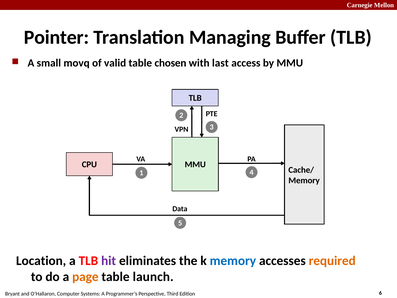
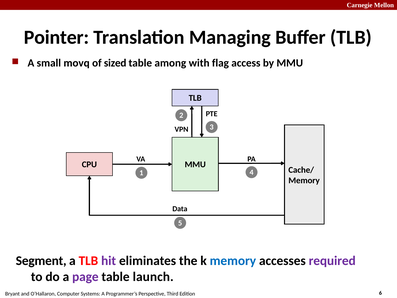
valid: valid -> sized
chosen: chosen -> among
last: last -> flag
Location: Location -> Segment
required colour: orange -> purple
page colour: orange -> purple
